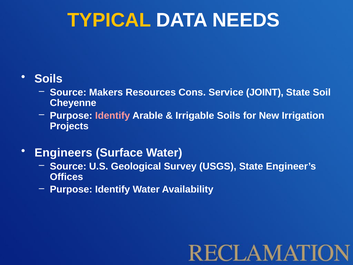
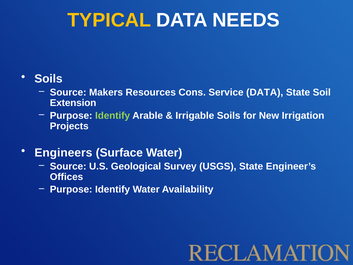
Service JOINT: JOINT -> DATA
Cheyenne: Cheyenne -> Extension
Identify at (113, 115) colour: pink -> light green
